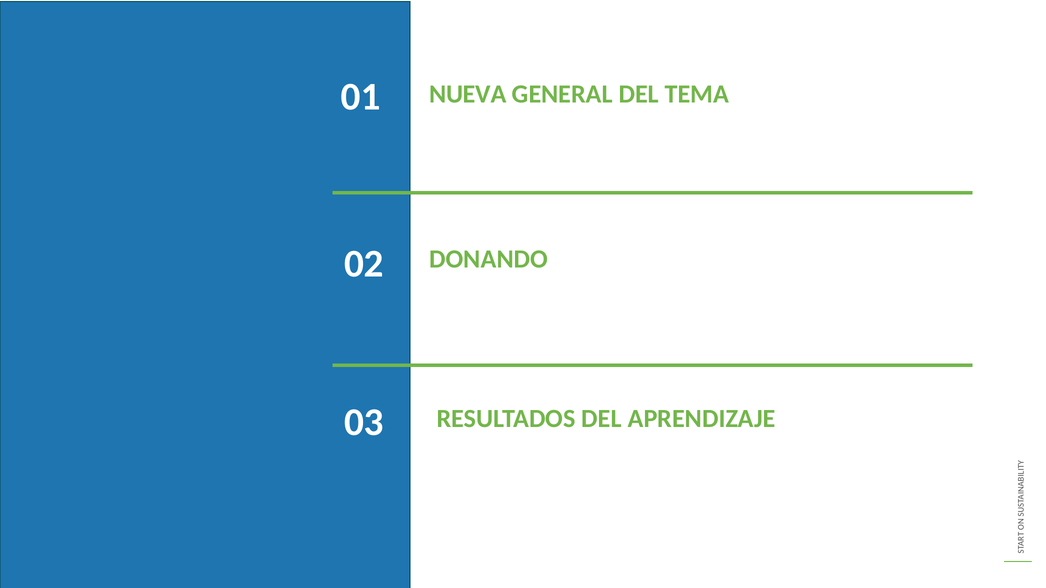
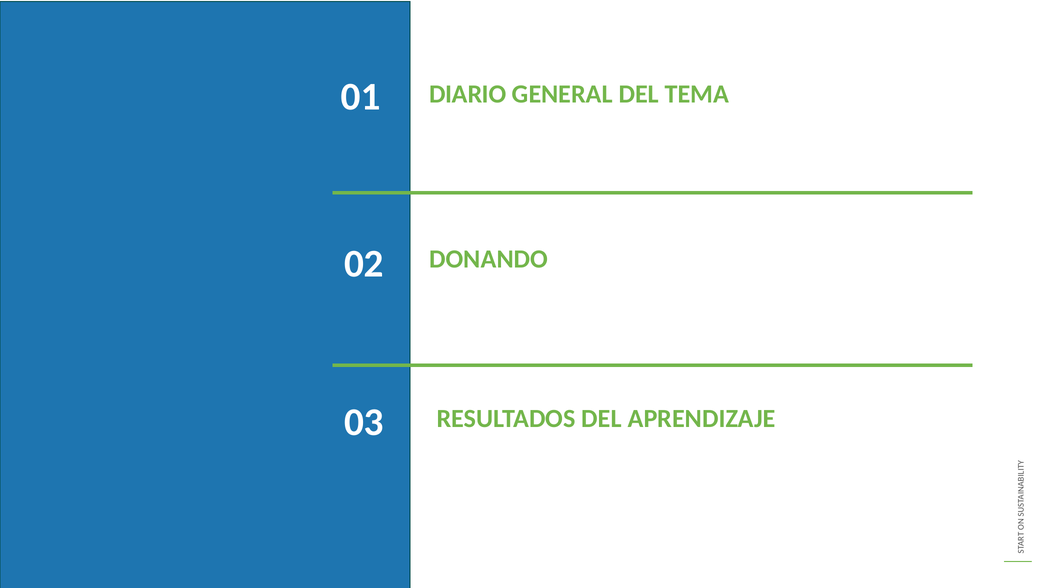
NUEVA: NUEVA -> DIARIO
